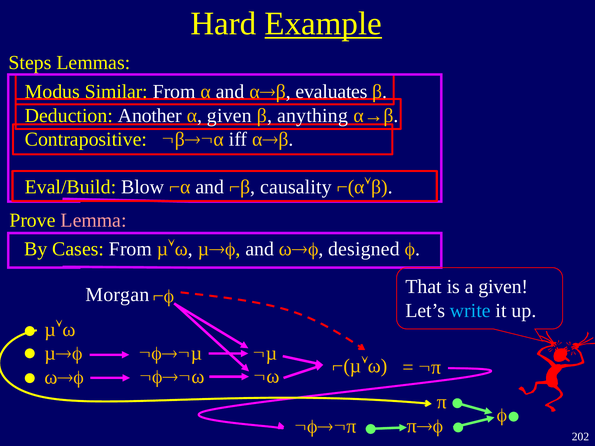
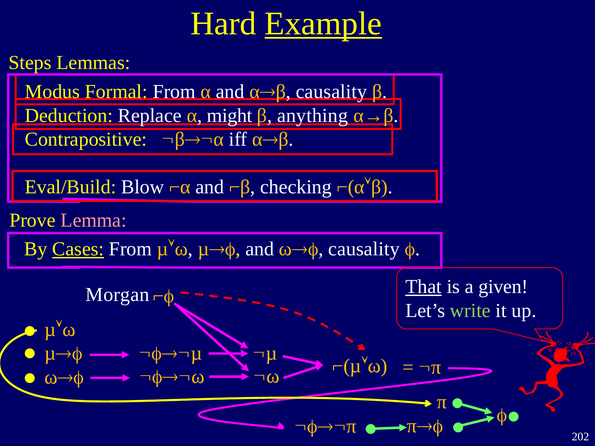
Similar: Similar -> Formal
β evaluates: evaluates -> causality
Another: Another -> Replace
α given: given -> might
causality: causality -> checking
Cases underline: none -> present
designed at (364, 249): designed -> causality
That underline: none -> present
write colour: light blue -> light green
